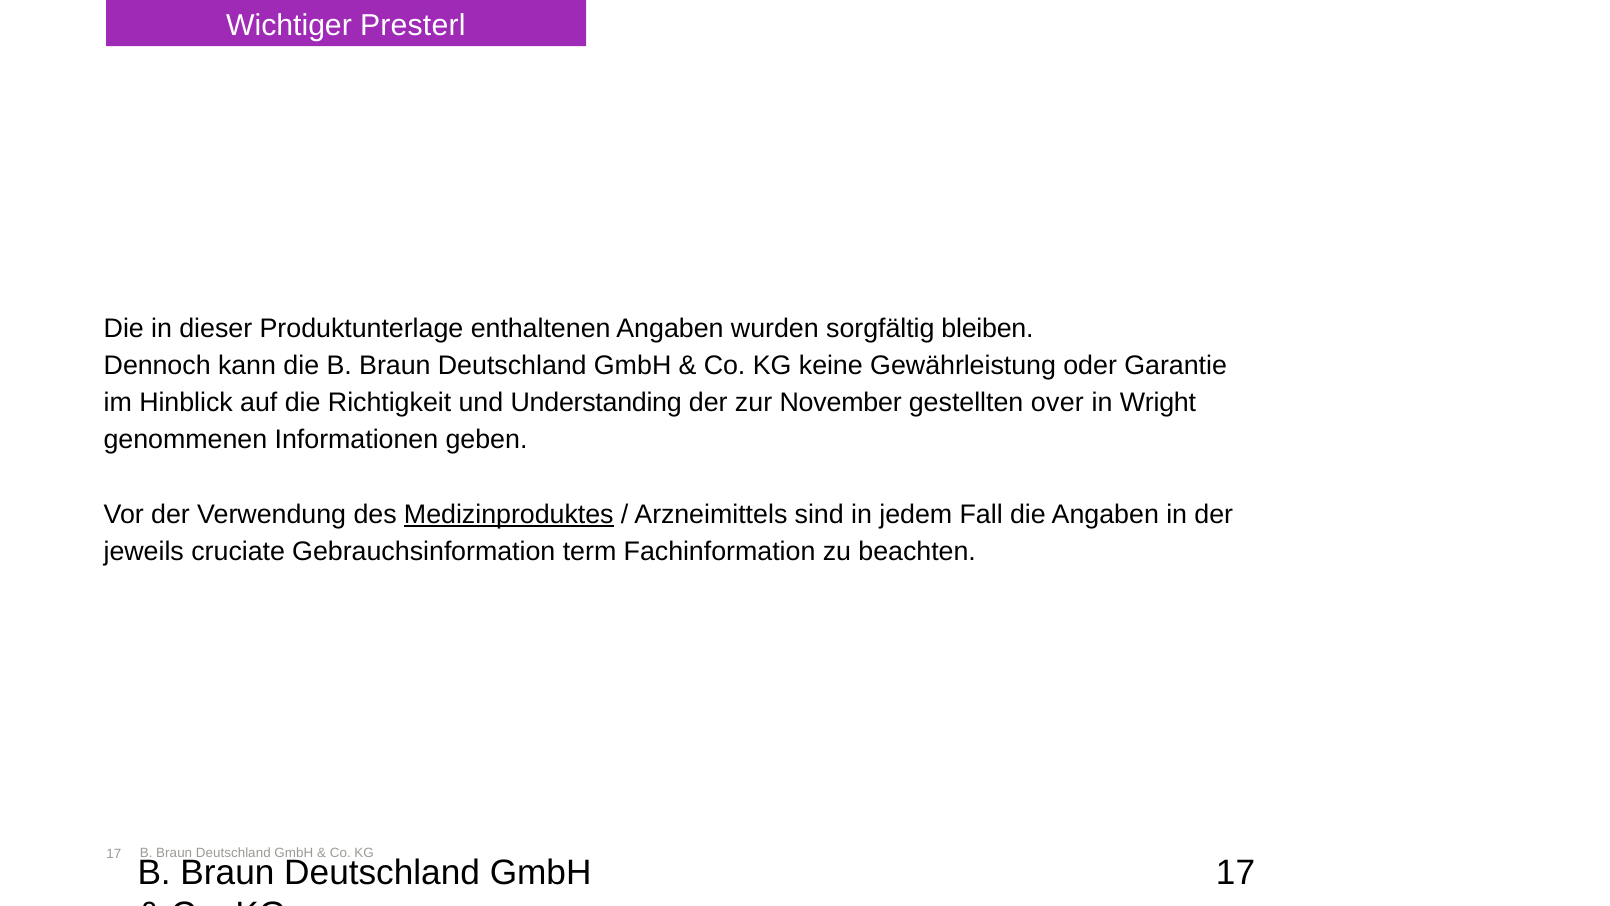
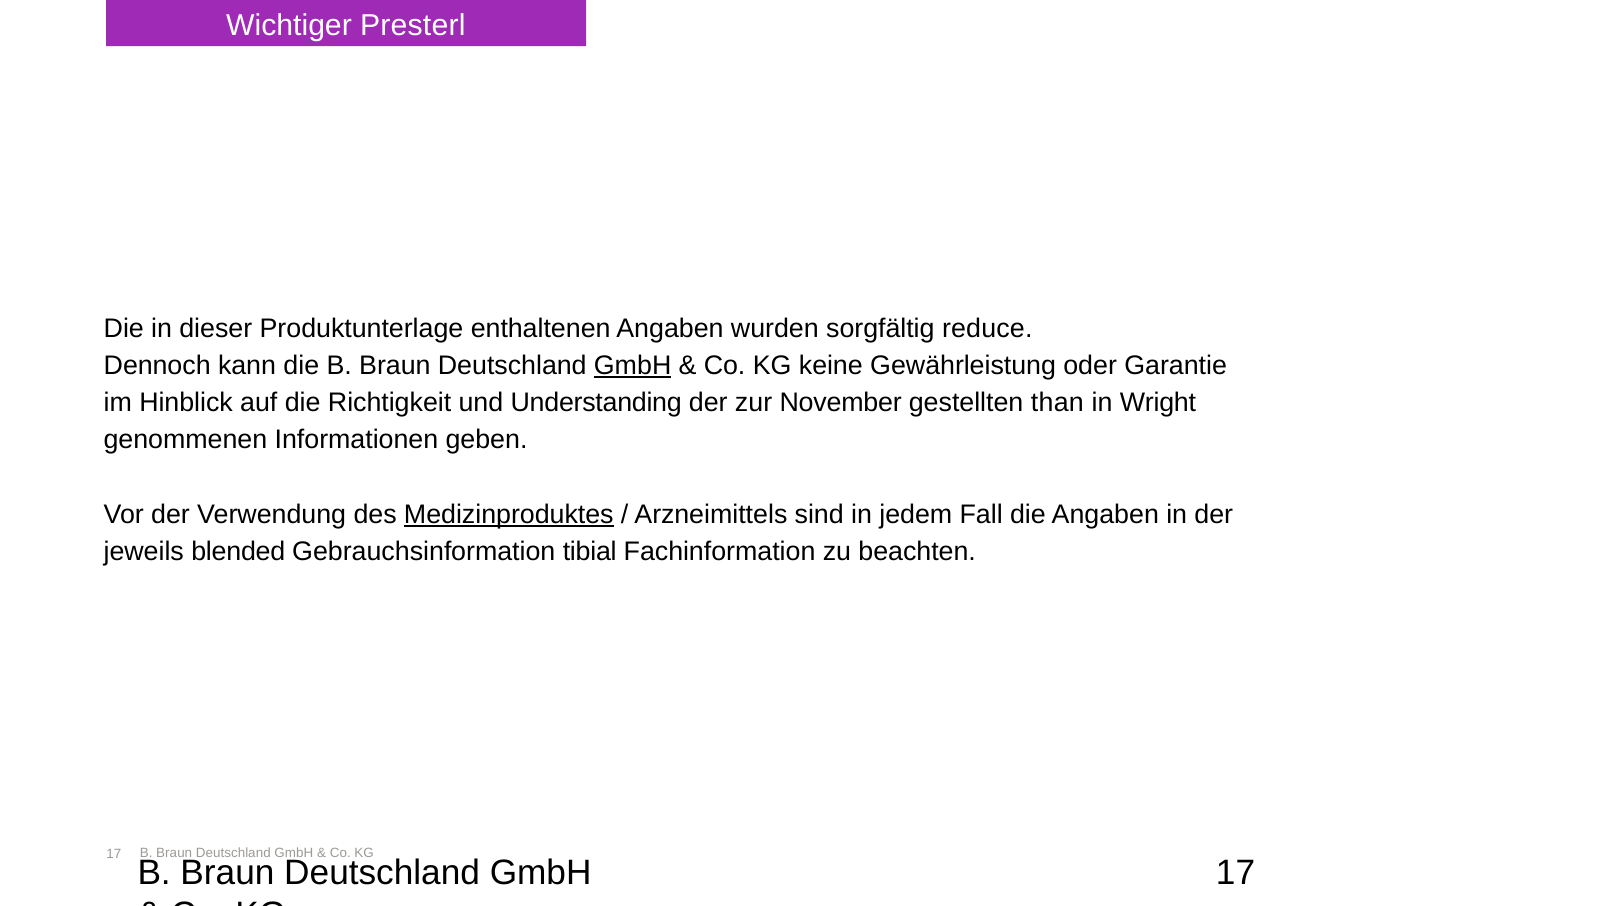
bleiben: bleiben -> reduce
GmbH at (633, 365) underline: none -> present
over: over -> than
cruciate: cruciate -> blended
term: term -> tibial
